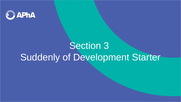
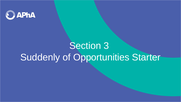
Development: Development -> Opportunities
